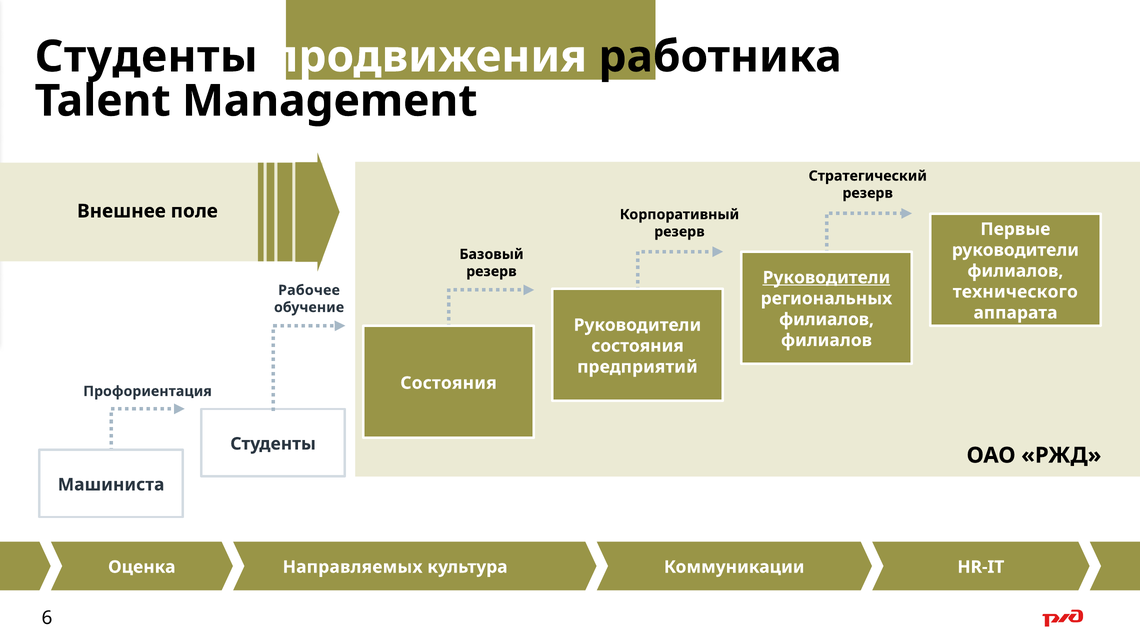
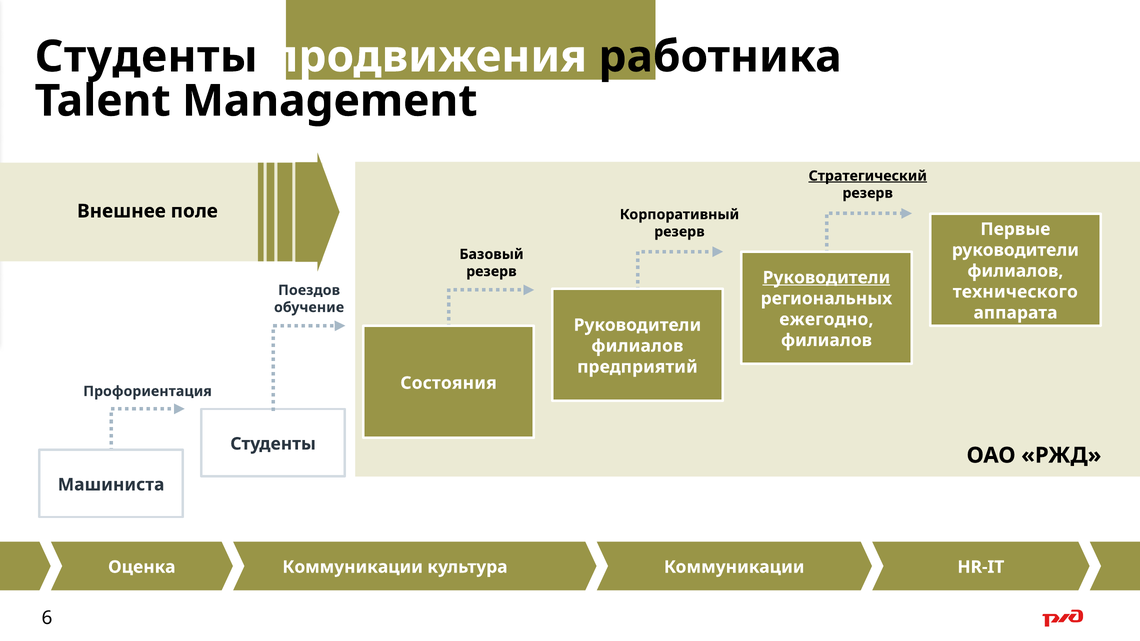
Стратегический underline: none -> present
Рабочее: Рабочее -> Поездов
филиалов at (827, 320): филиалов -> ежегодно
состояния at (638, 346): состояния -> филиалов
Направляемых at (353, 567): Направляемых -> Коммуникации
